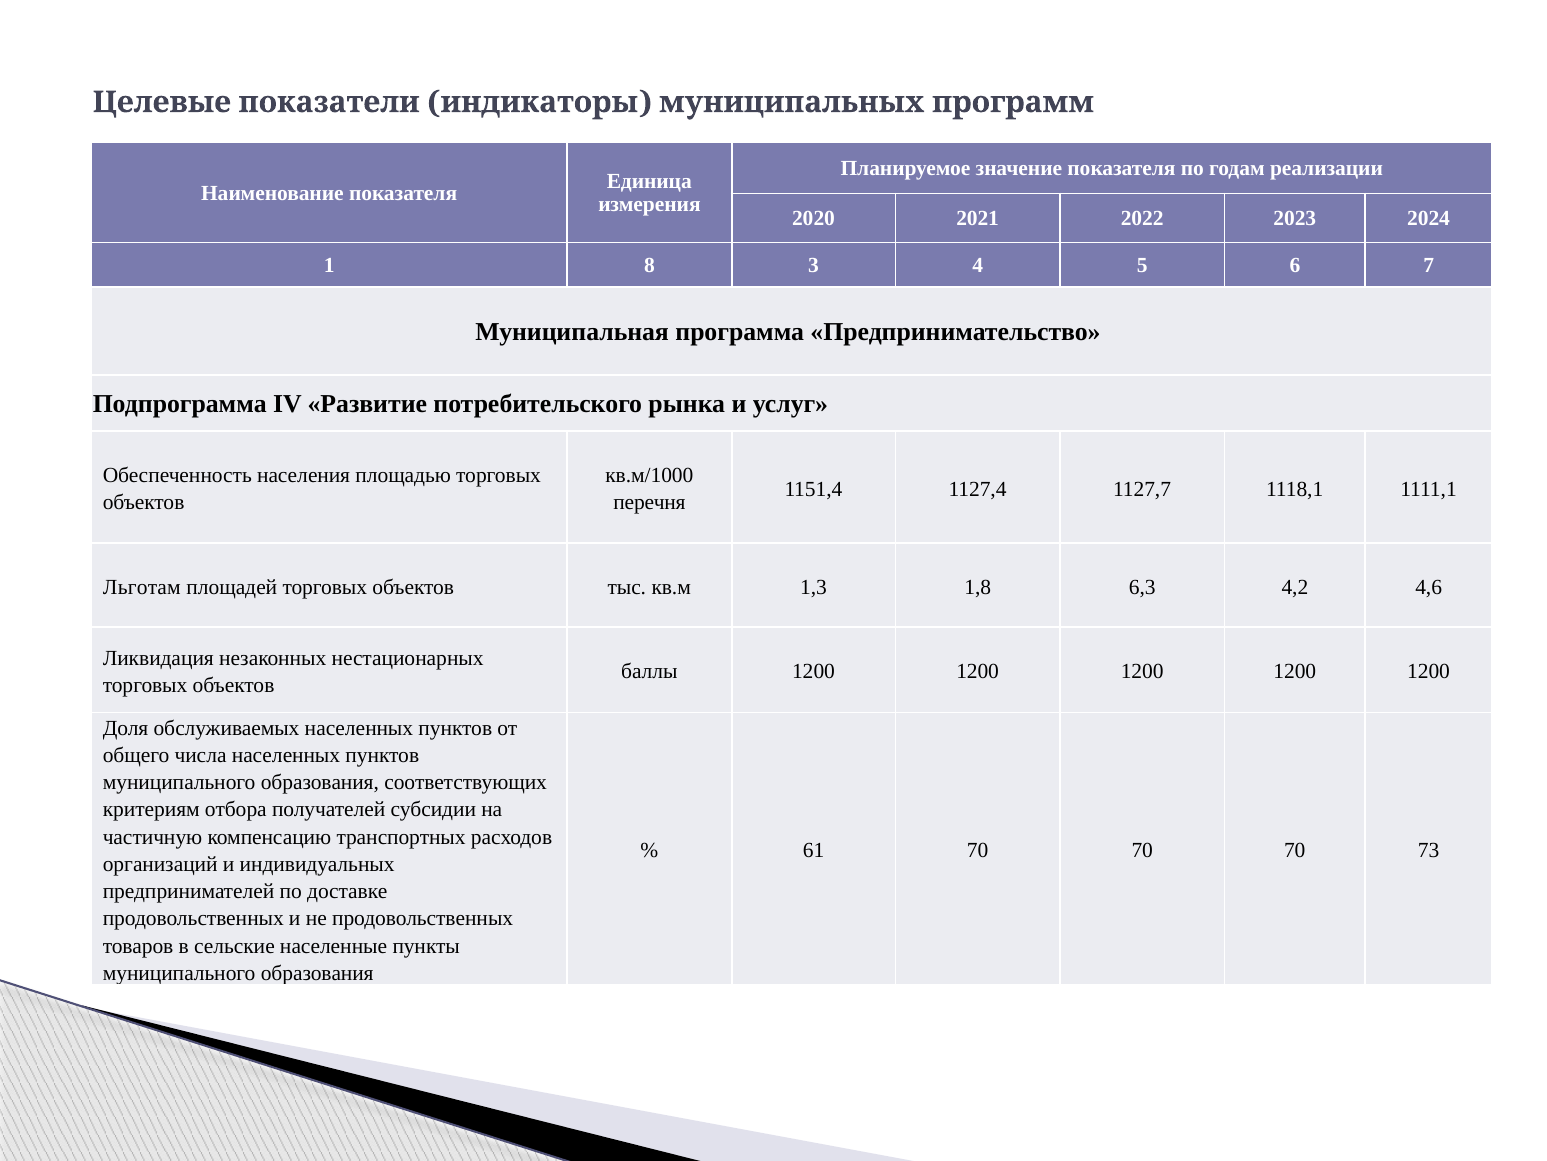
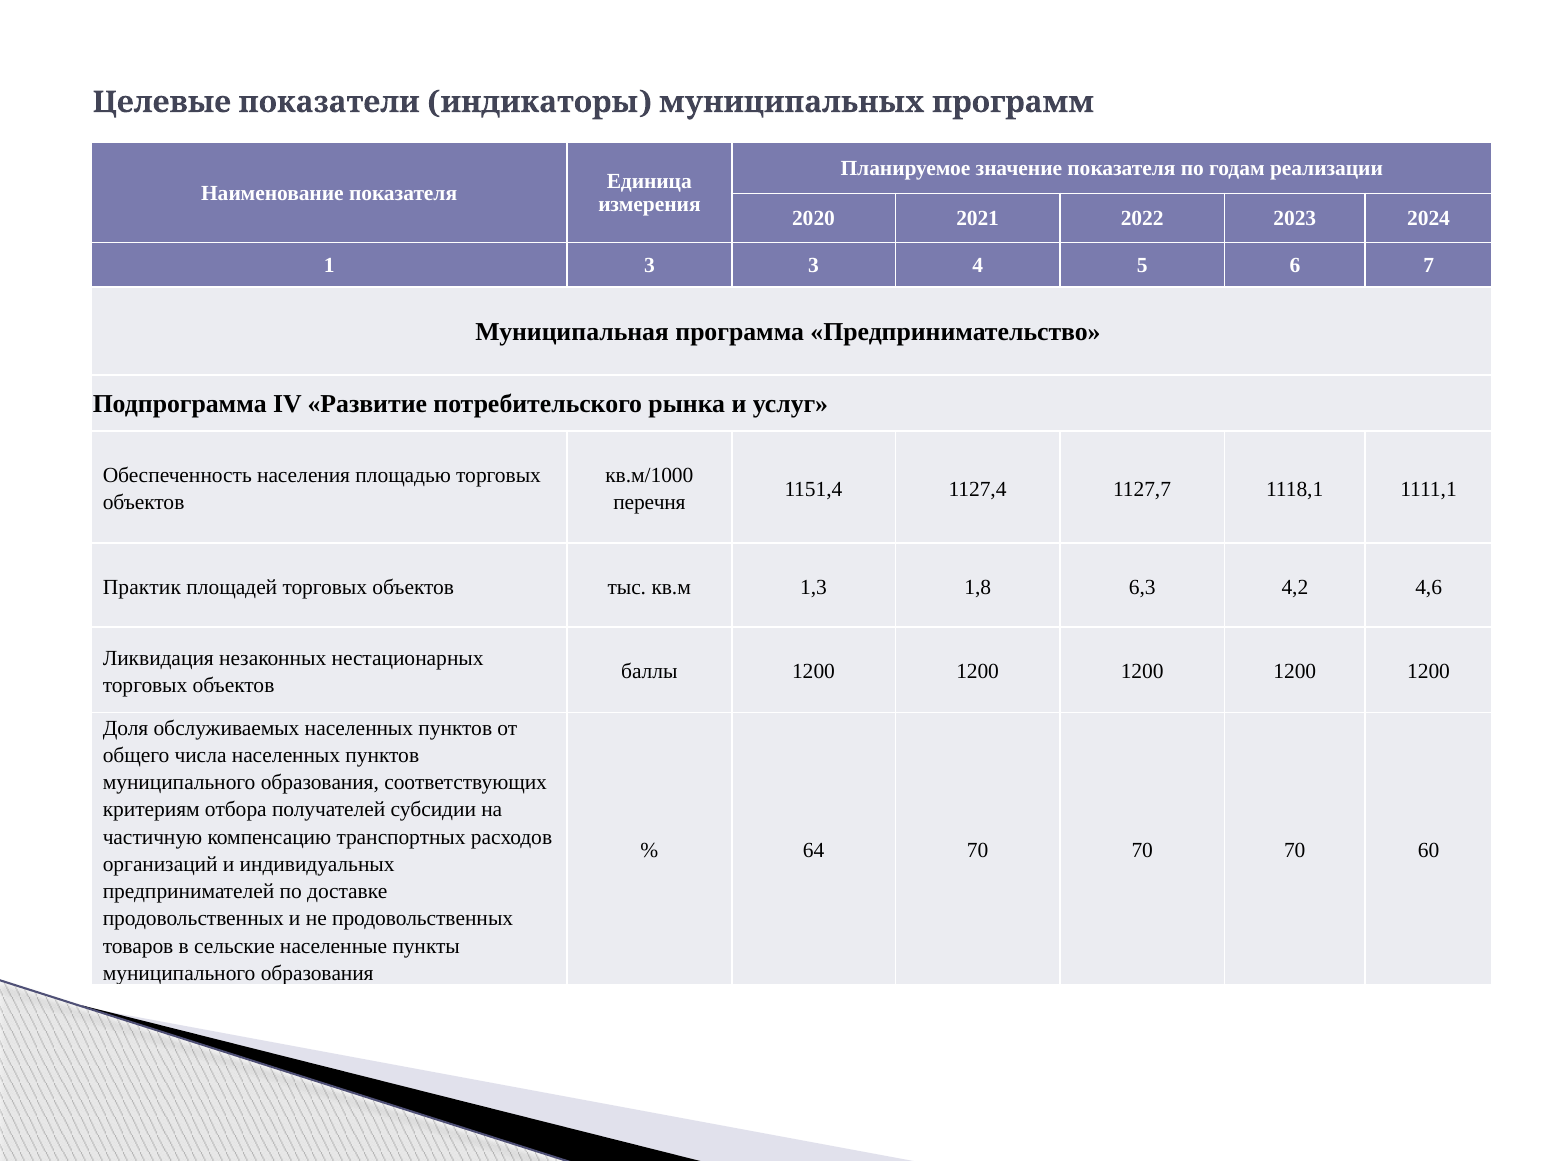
1 8: 8 -> 3
Льготам: Льготам -> Практик
61: 61 -> 64
73: 73 -> 60
